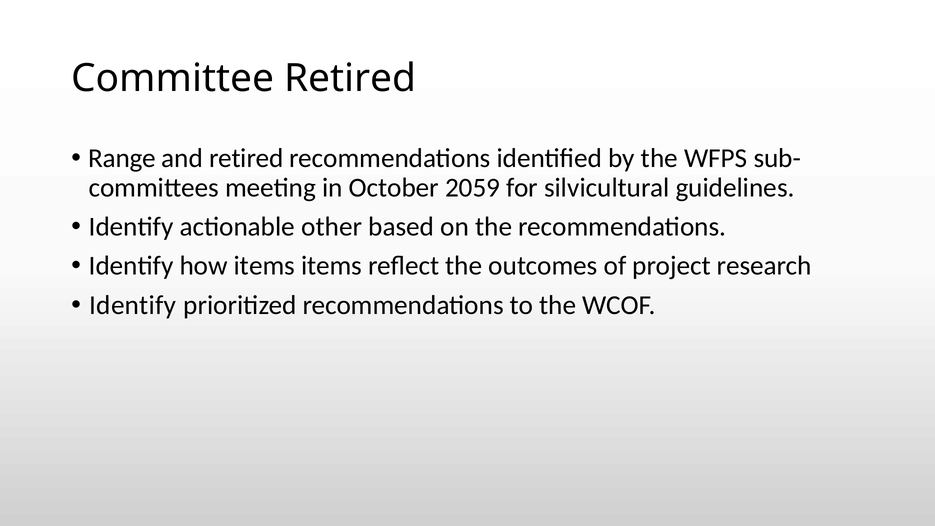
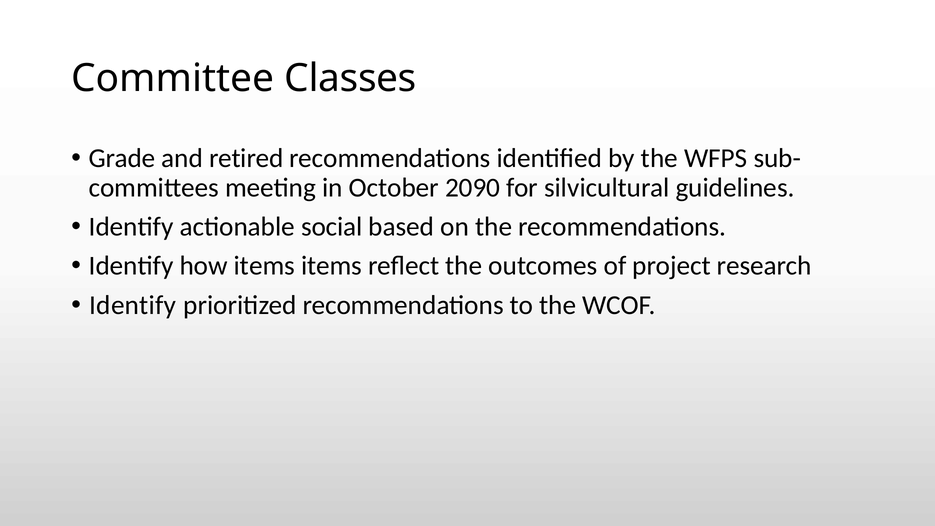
Committee Retired: Retired -> Classes
Range: Range -> Grade
2059: 2059 -> 2090
other: other -> social
